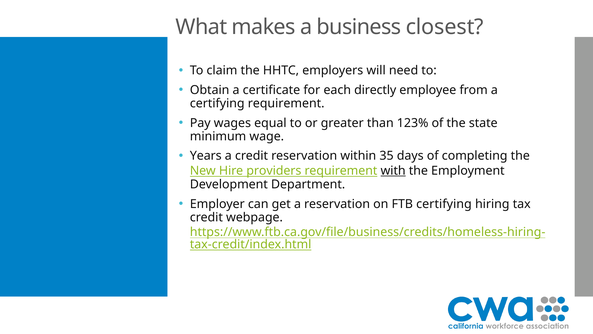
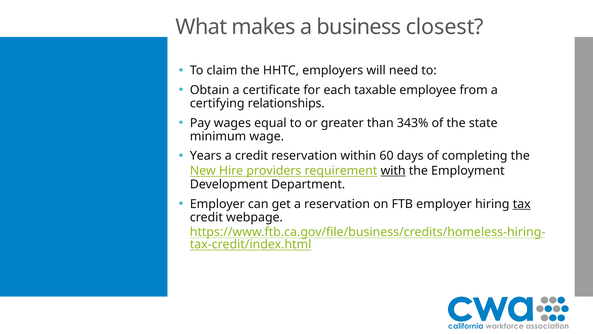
directly: directly -> taxable
certifying requirement: requirement -> relationships
123%: 123% -> 343%
35: 35 -> 60
FTB certifying: certifying -> employer
tax underline: none -> present
